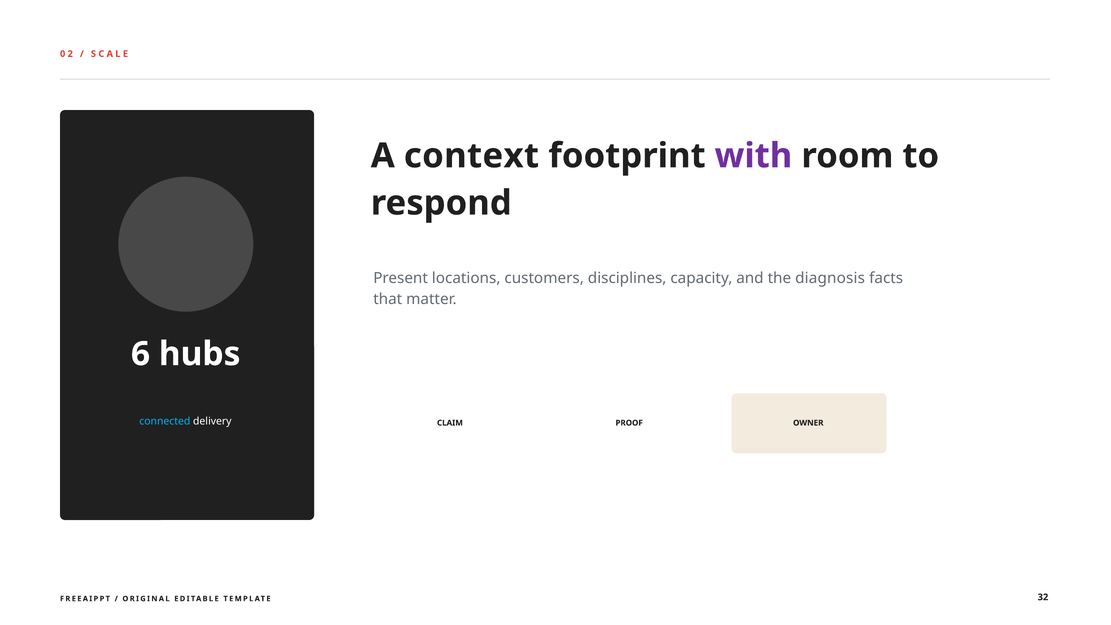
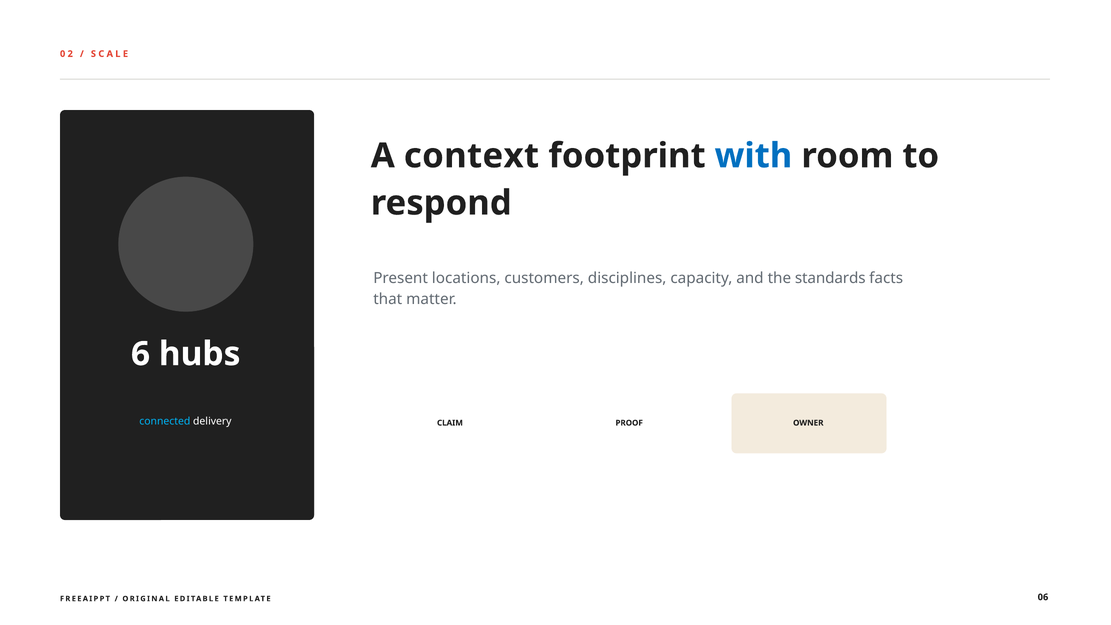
with colour: purple -> blue
diagnosis: diagnosis -> standards
32: 32 -> 06
